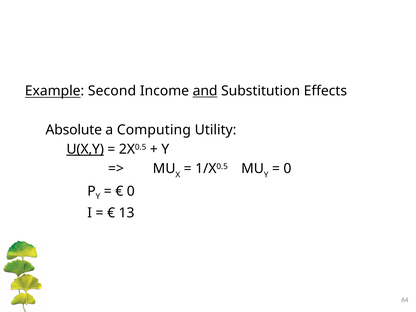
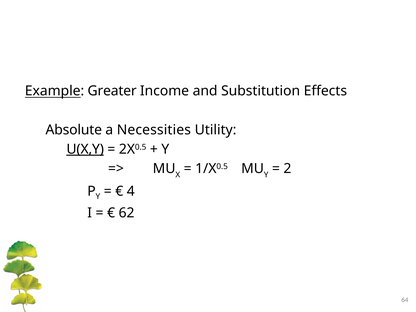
Second: Second -> Greater
and underline: present -> none
Computing: Computing -> Necessities
0 at (287, 169): 0 -> 2
0 at (131, 191): 0 -> 4
13: 13 -> 62
